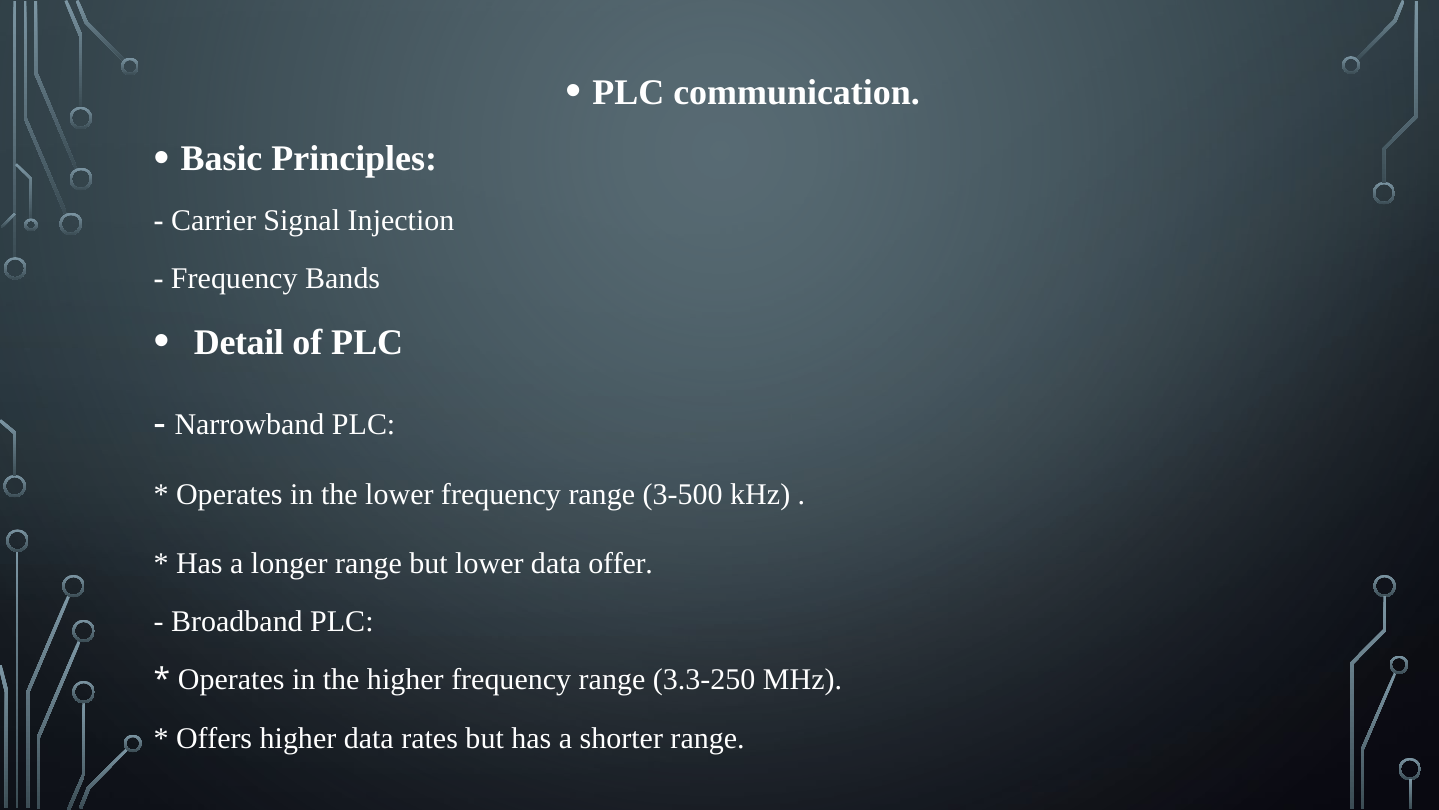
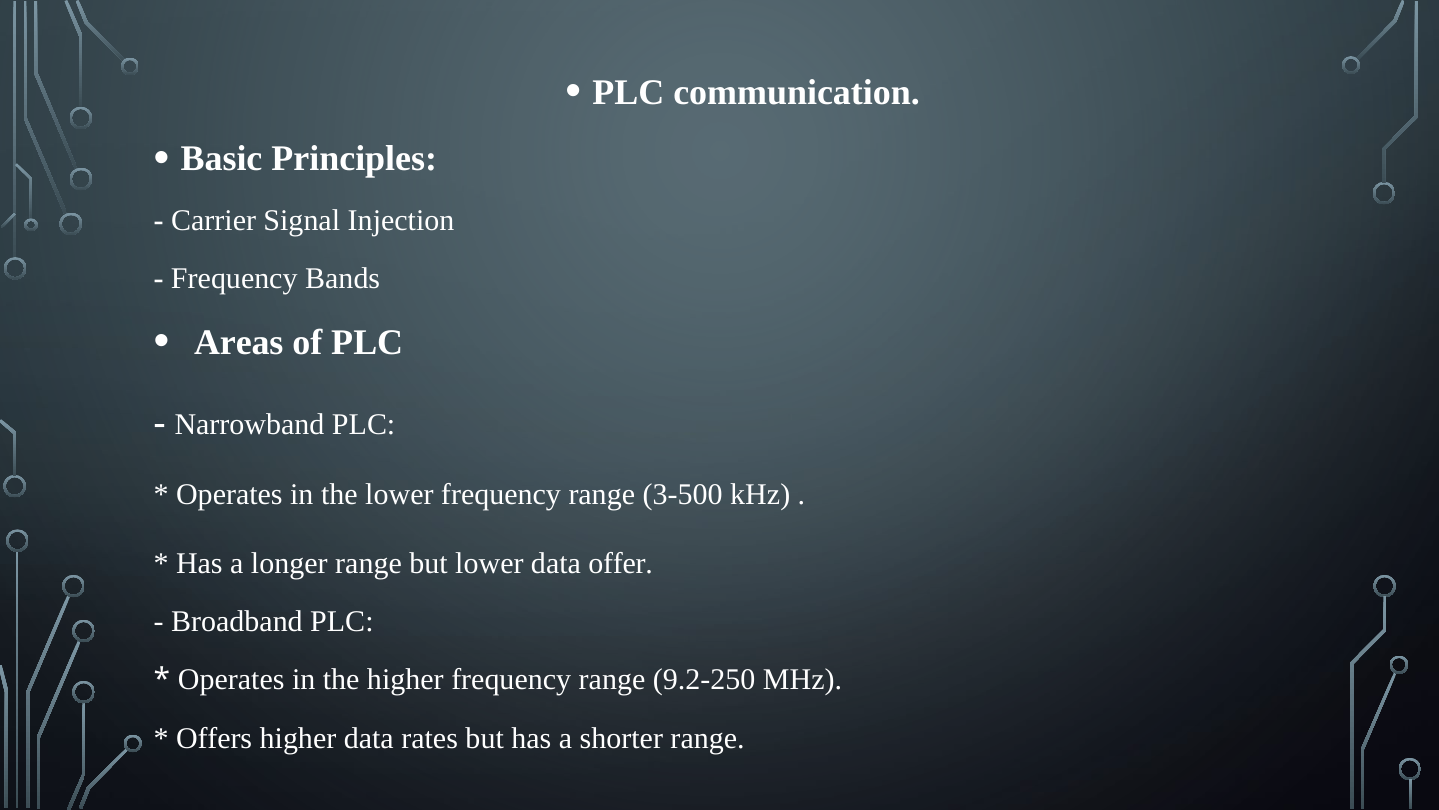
Detail: Detail -> Areas
3.3-250: 3.3-250 -> 9.2-250
